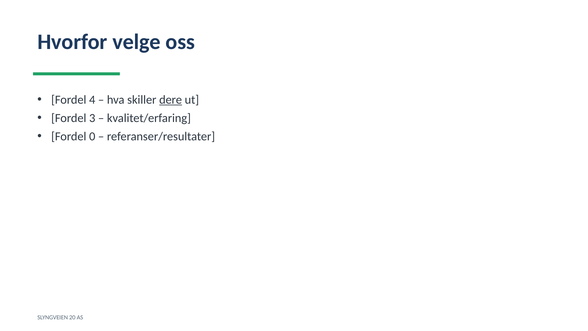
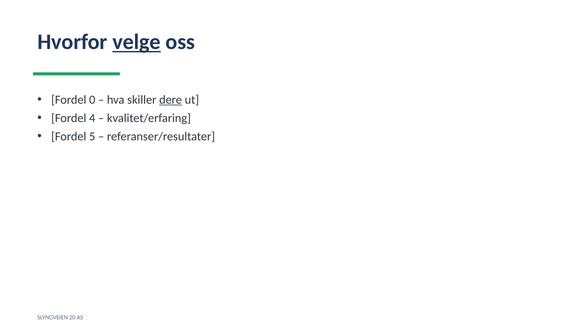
velge underline: none -> present
4: 4 -> 0
3: 3 -> 4
0: 0 -> 5
